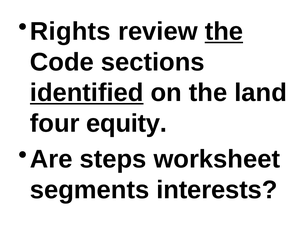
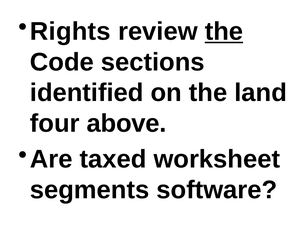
identified underline: present -> none
equity: equity -> above
steps: steps -> taxed
interests: interests -> software
